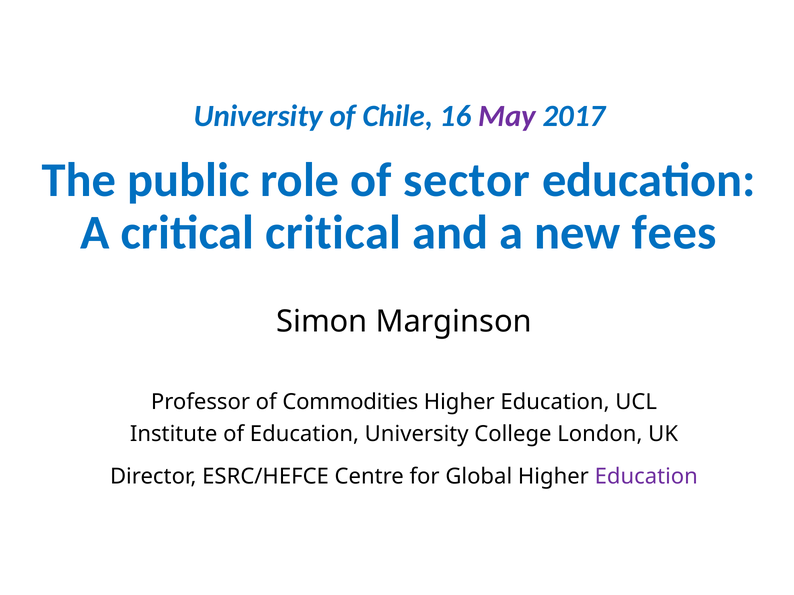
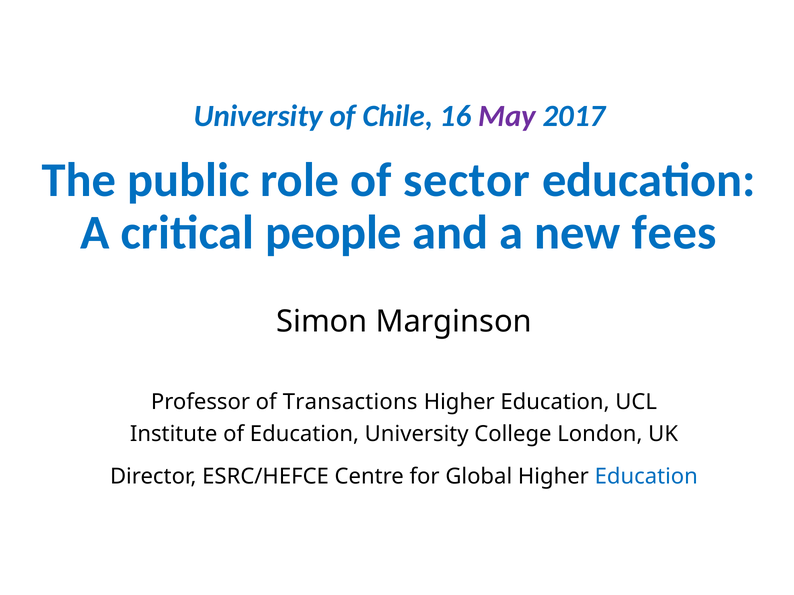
critical critical: critical -> people
Commodities: Commodities -> Transactions
Education at (646, 477) colour: purple -> blue
